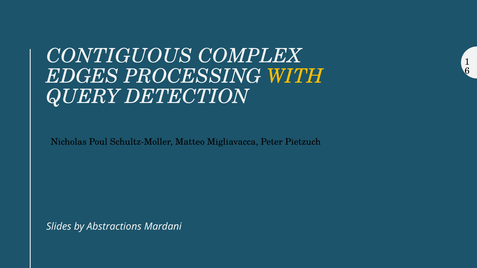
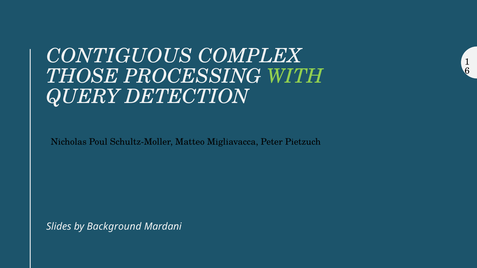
EDGES: EDGES -> THOSE
WITH colour: yellow -> light green
Abstractions: Abstractions -> Background
